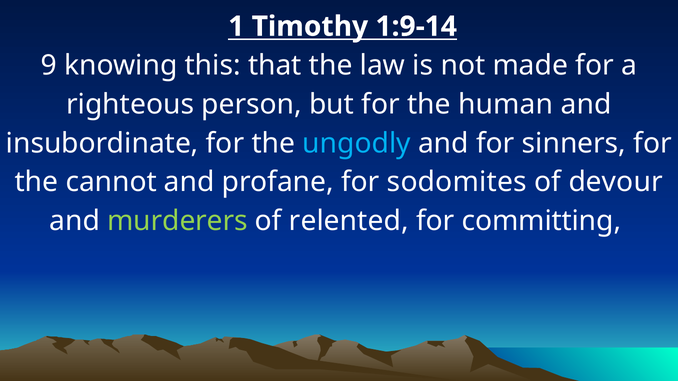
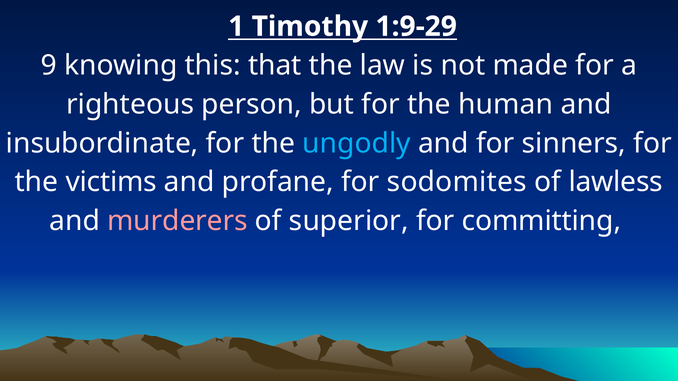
1:9-14: 1:9-14 -> 1:9-29
cannot: cannot -> victims
devour: devour -> lawless
murderers colour: light green -> pink
relented: relented -> superior
